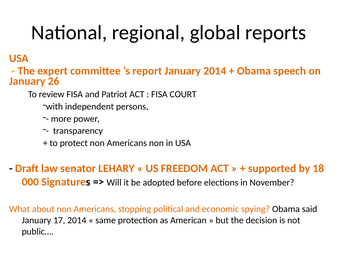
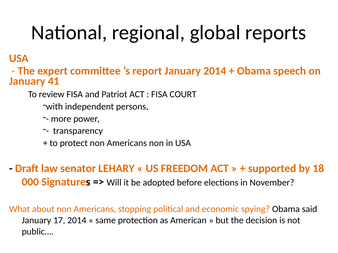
26: 26 -> 41
